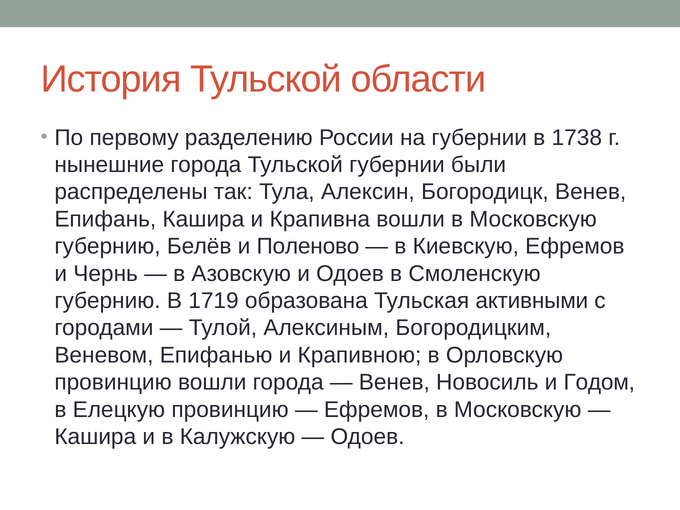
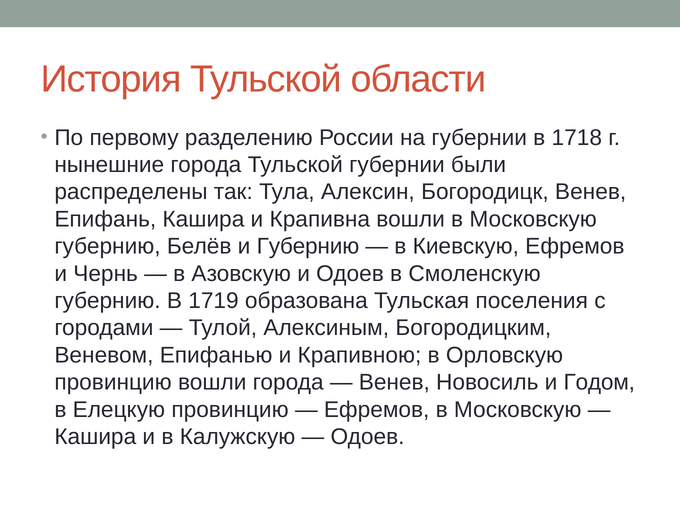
1738: 1738 -> 1718
и Поленово: Поленово -> Губернию
активными: активными -> поселения
